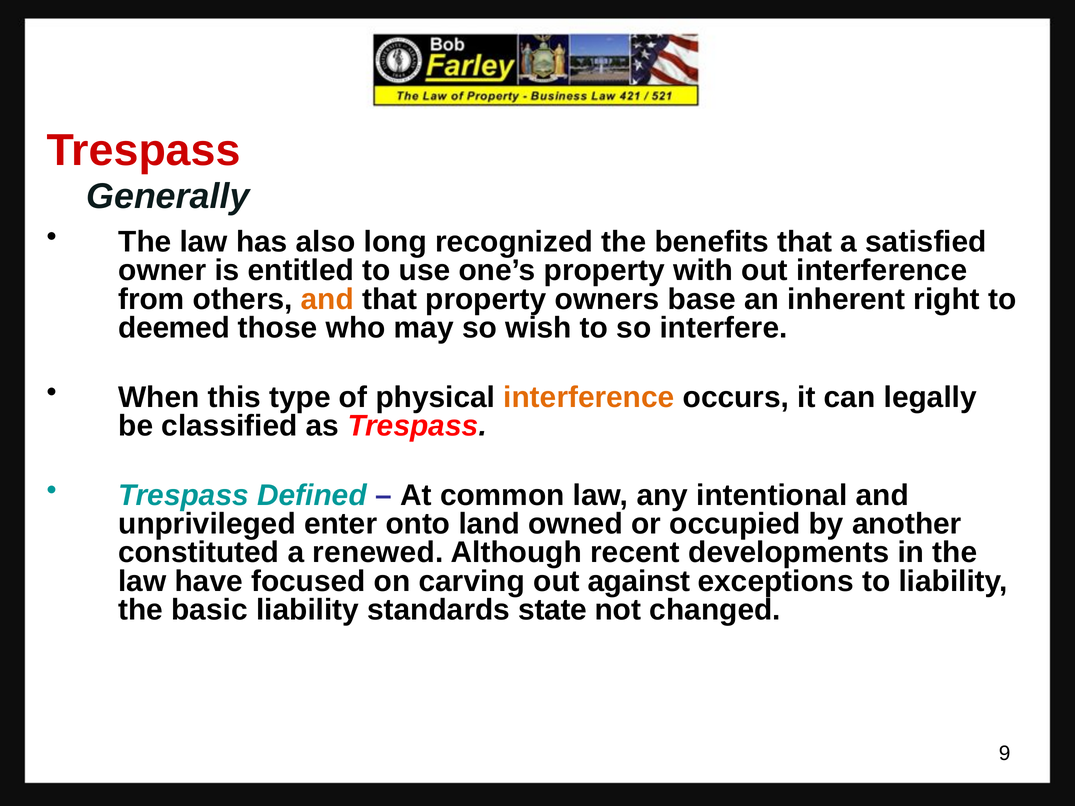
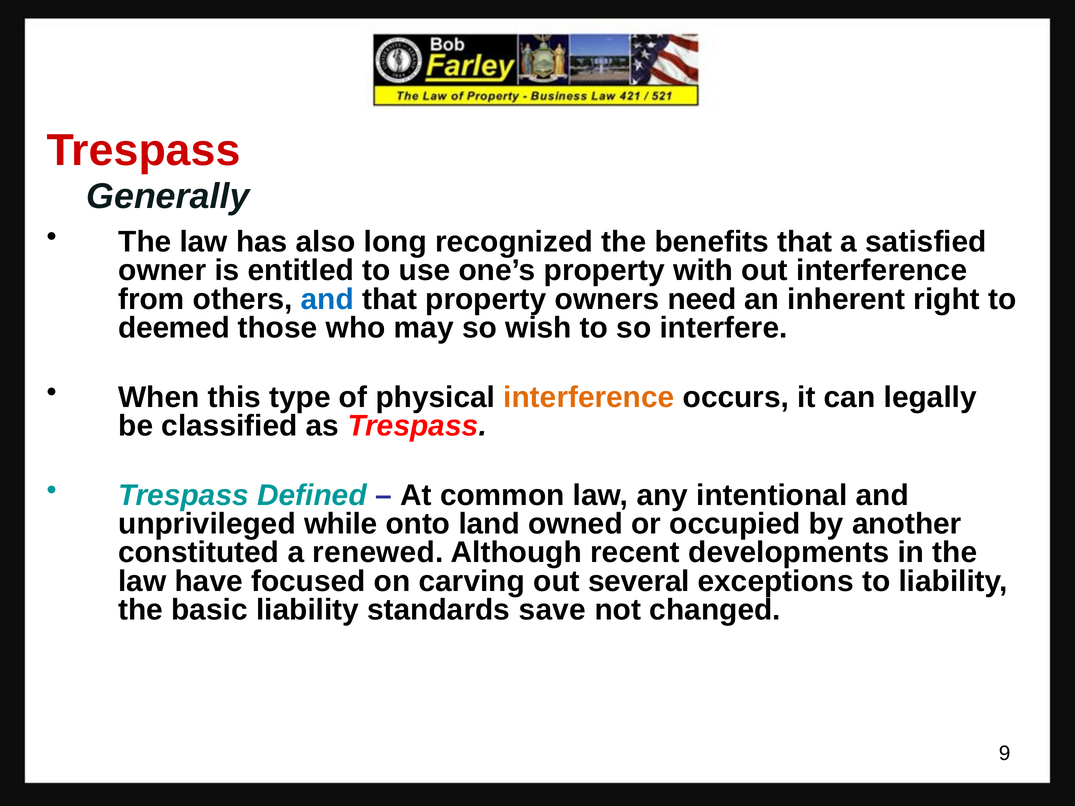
and at (327, 299) colour: orange -> blue
base: base -> need
enter: enter -> while
against: against -> several
state: state -> save
